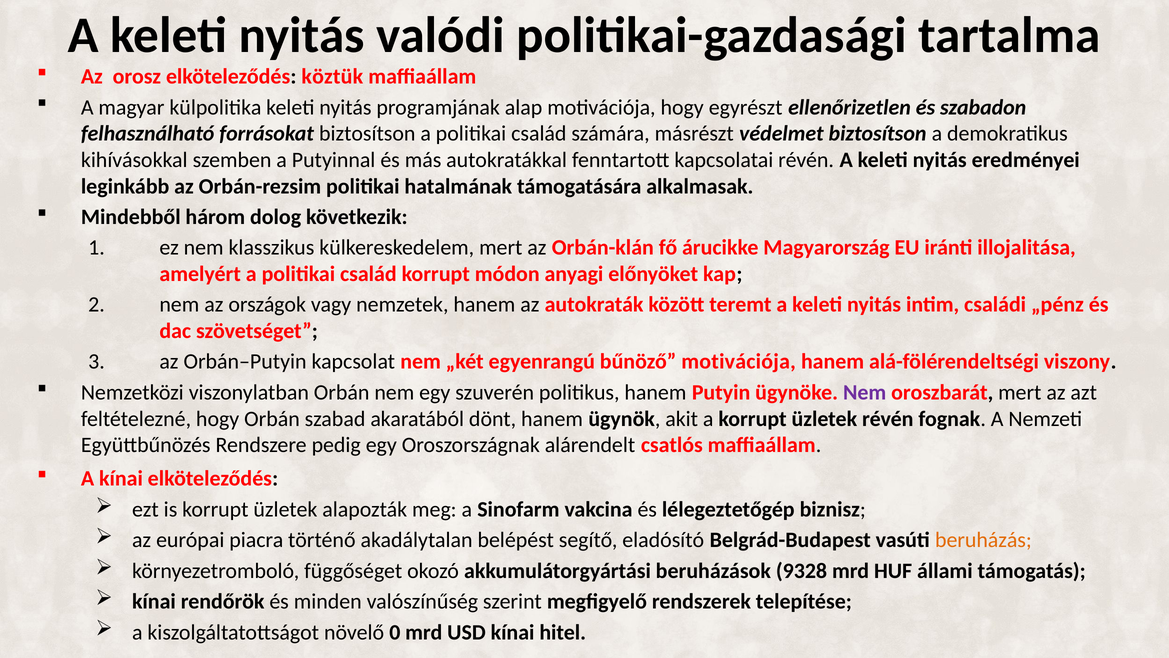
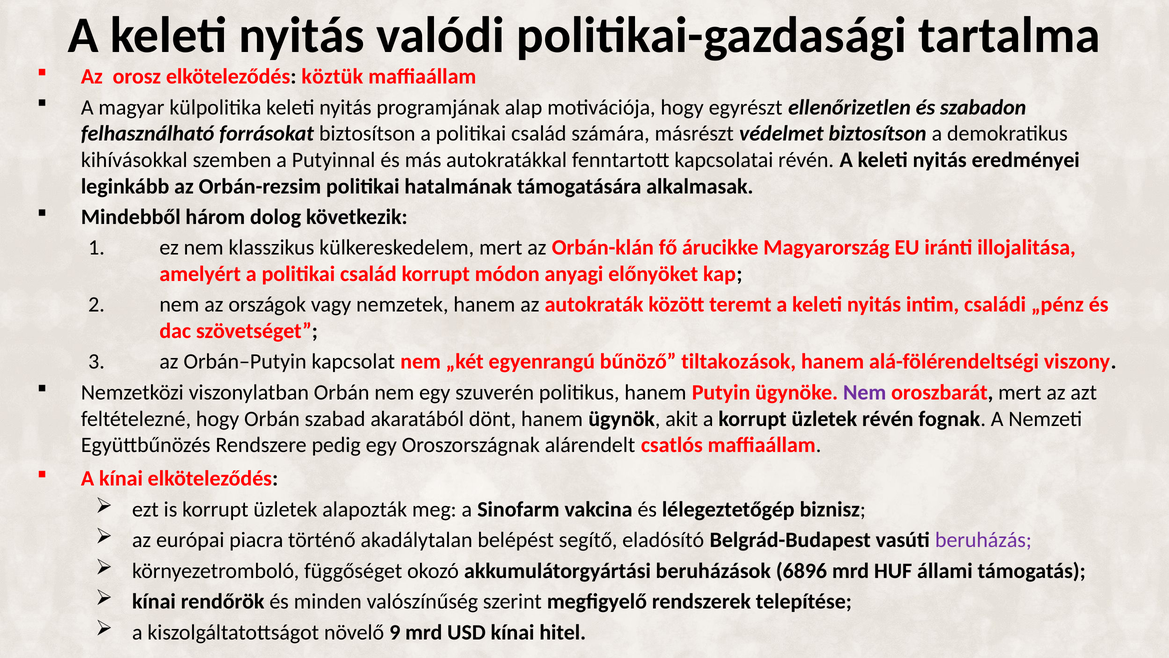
bűnöző motivációja: motivációja -> tiltakozások
beruházás colour: orange -> purple
9328: 9328 -> 6896
0: 0 -> 9
